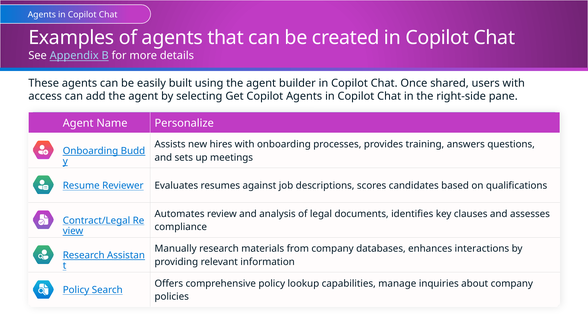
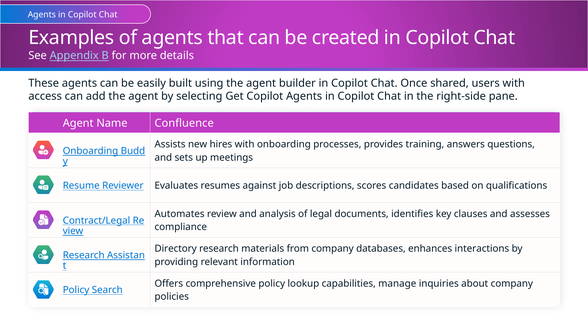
Personalize: Personalize -> Confluence
Manually: Manually -> Directory
